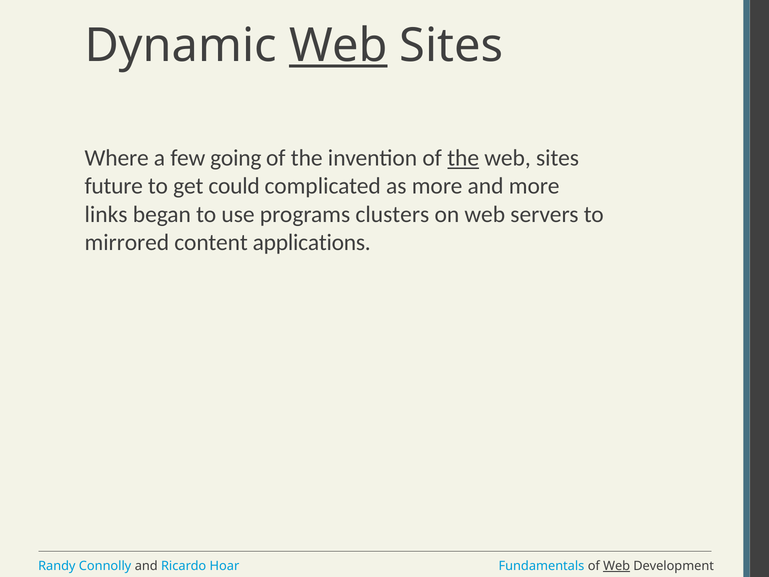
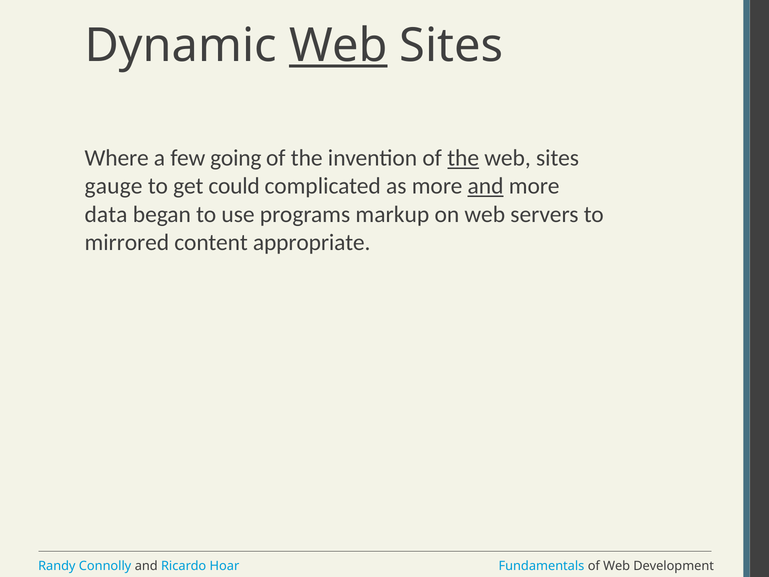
future: future -> gauge
and at (486, 186) underline: none -> present
links: links -> data
clusters: clusters -> markup
applications: applications -> appropriate
Web at (617, 566) underline: present -> none
